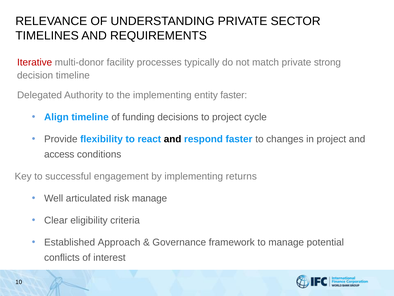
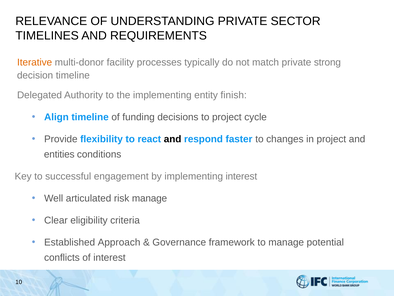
Iterative colour: red -> orange
entity faster: faster -> finish
access: access -> entities
implementing returns: returns -> interest
